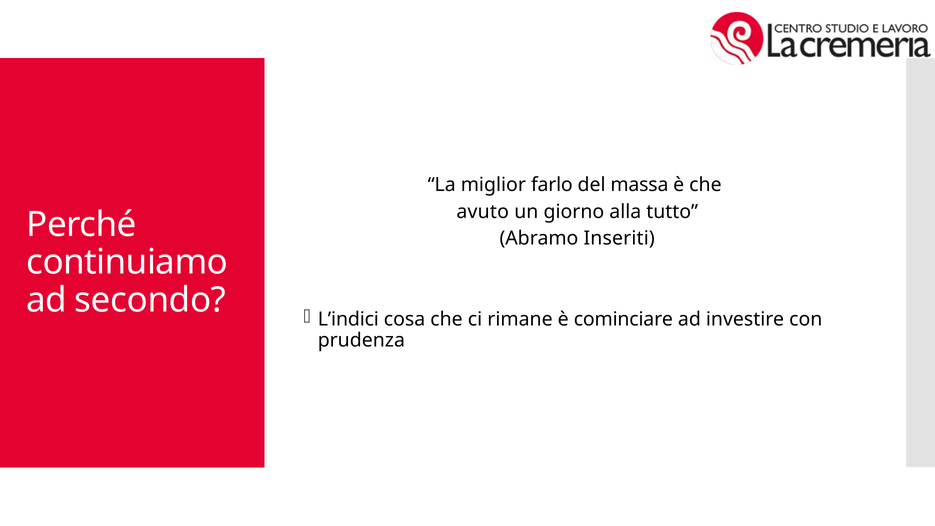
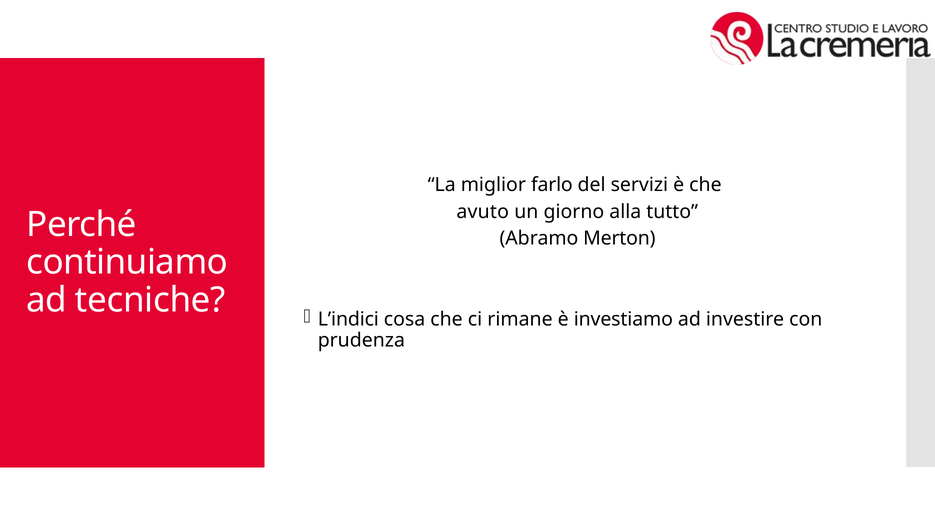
massa: massa -> servizi
Inseriti: Inseriti -> Merton
secondo: secondo -> tecniche
cominciare: cominciare -> investiamo
